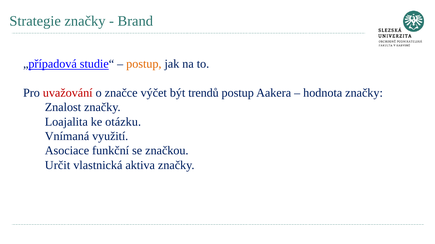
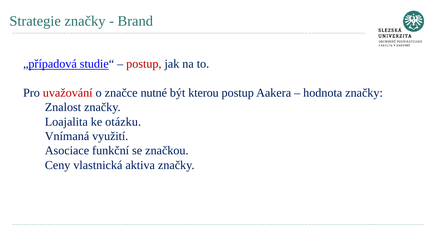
postup at (144, 64) colour: orange -> red
výčet: výčet -> nutné
trendů: trendů -> kterou
Určit: Určit -> Ceny
